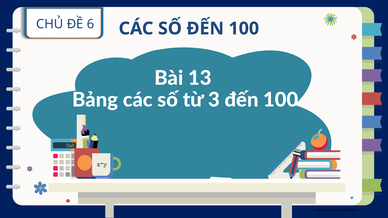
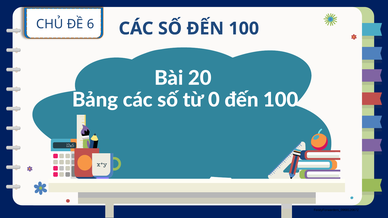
13: 13 -> 20
3: 3 -> 0
